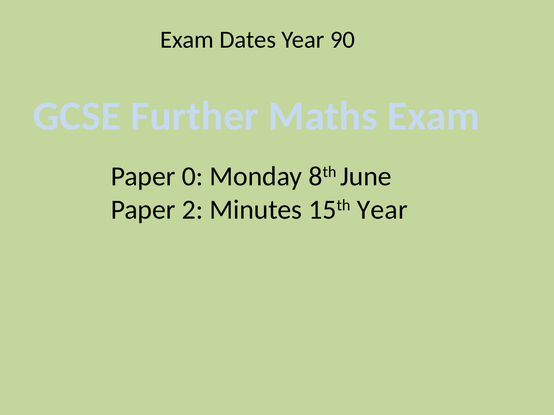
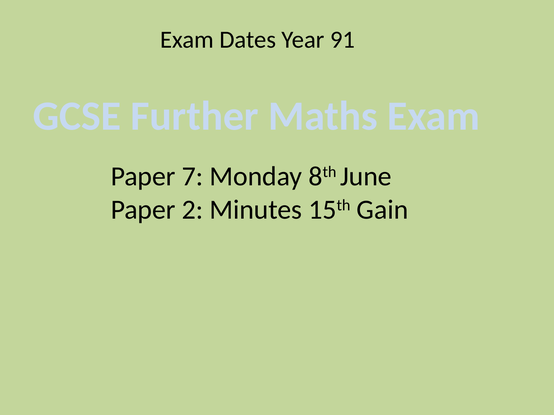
90: 90 -> 91
0: 0 -> 7
15th Year: Year -> Gain
